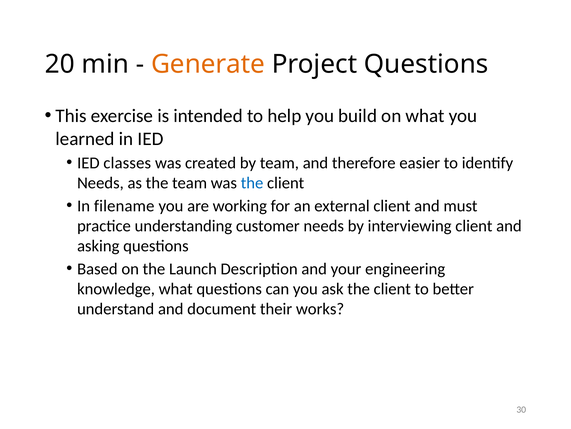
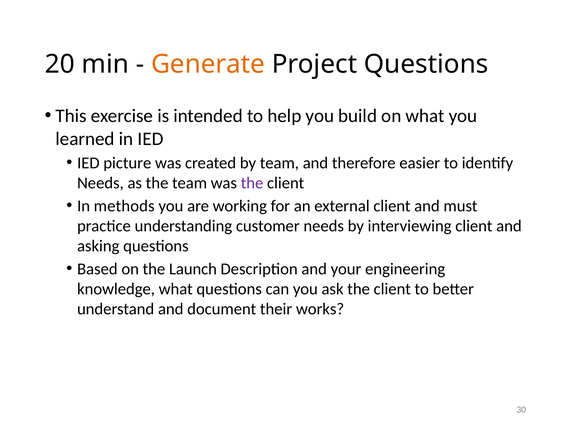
classes: classes -> picture
the at (252, 183) colour: blue -> purple
filename: filename -> methods
